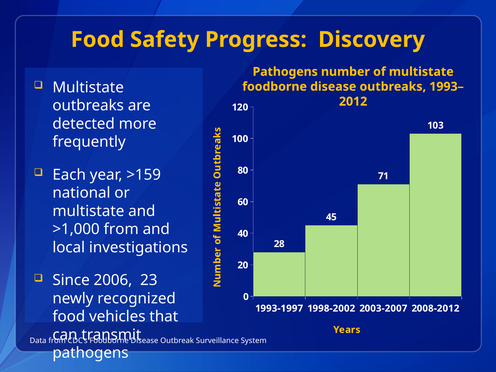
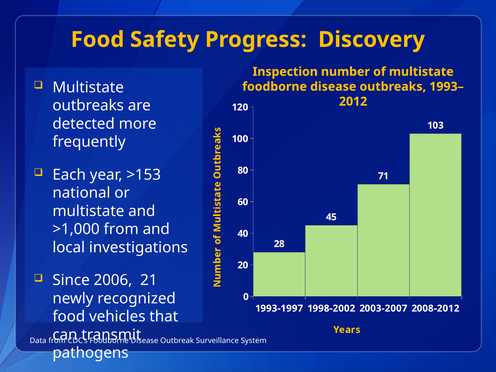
Pathogens at (285, 72): Pathogens -> Inspection
>159: >159 -> >153
23: 23 -> 21
